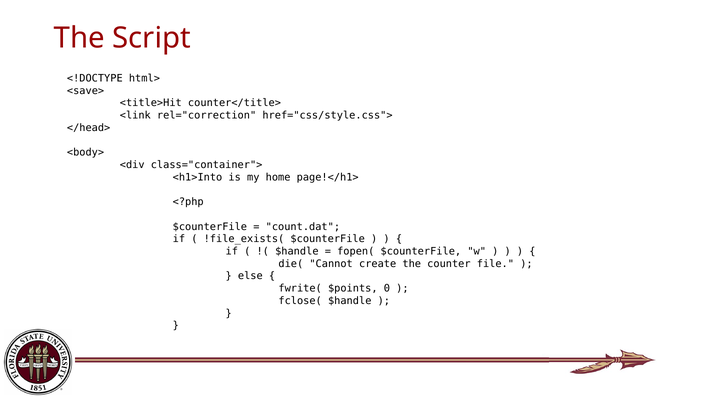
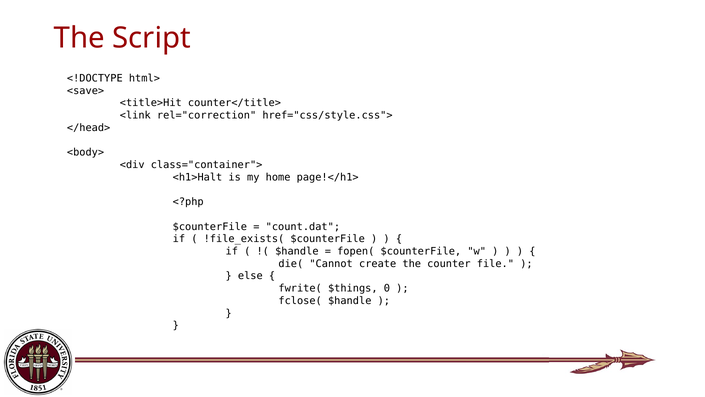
<h1>Into: <h1>Into -> <h1>Halt
$points: $points -> $things
